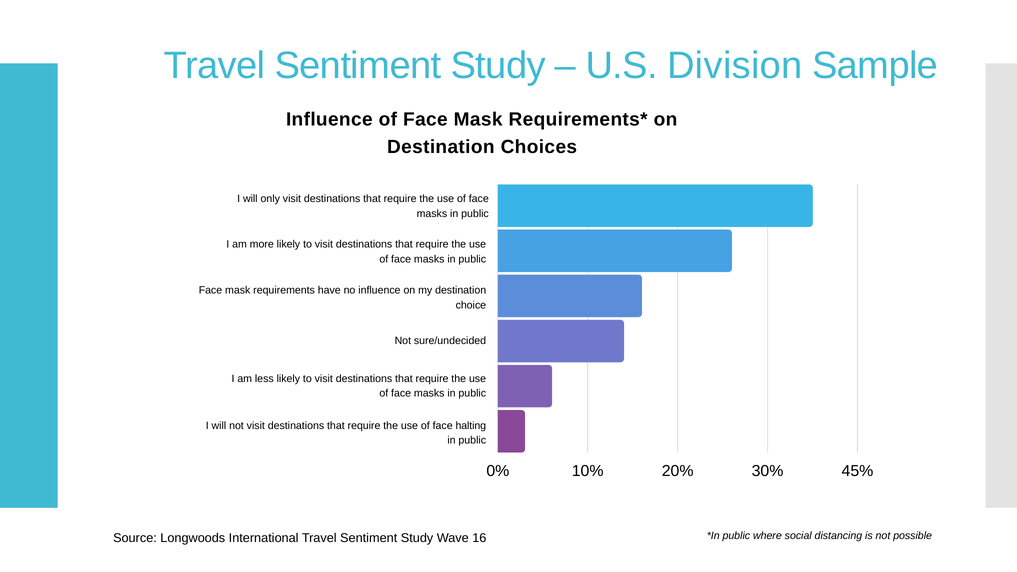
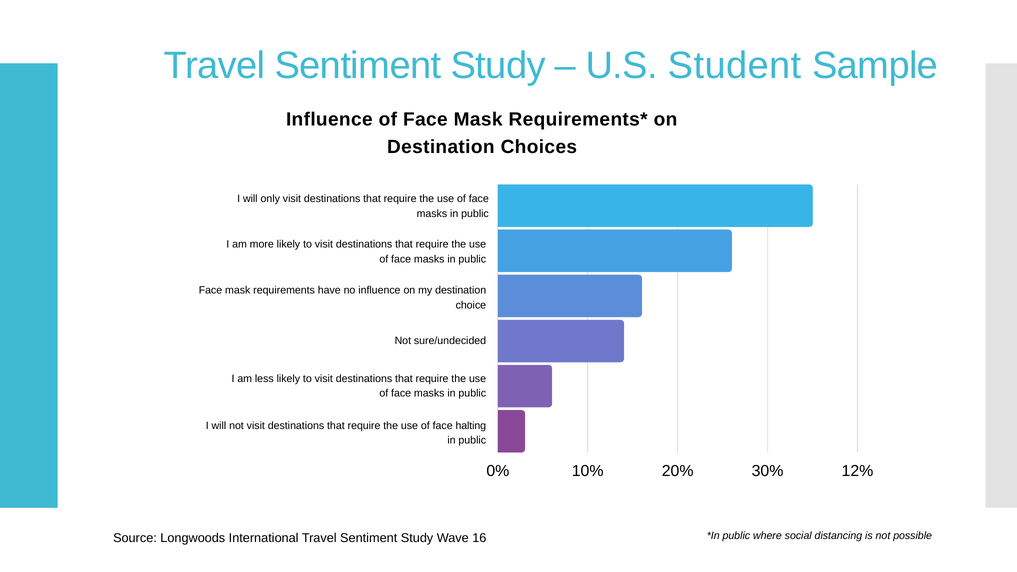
Division: Division -> Student
45%: 45% -> 12%
